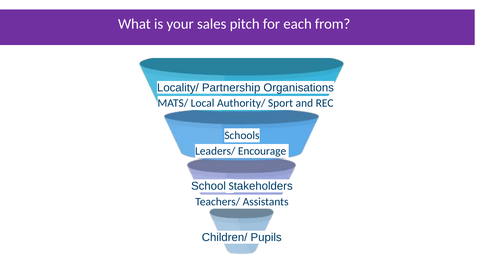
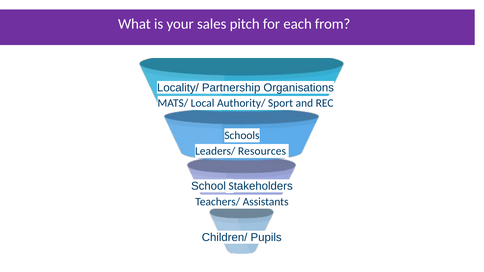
Encourage: Encourage -> Resources
